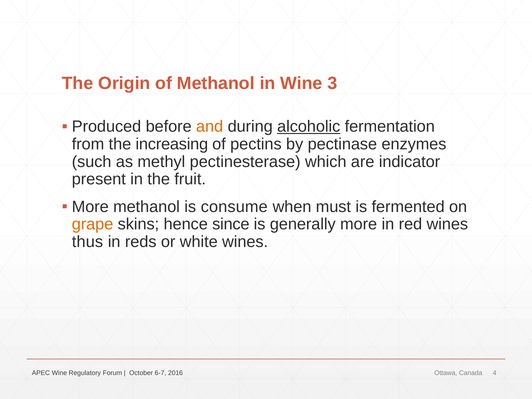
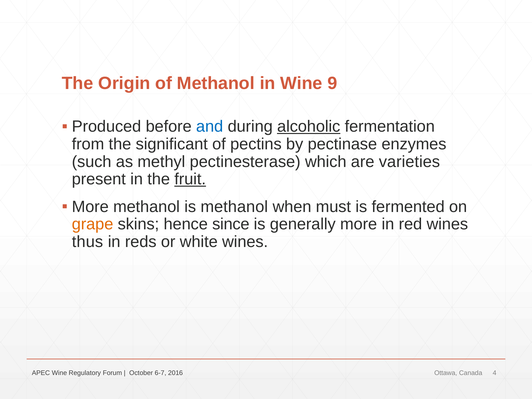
3: 3 -> 9
and colour: orange -> blue
increasing: increasing -> significant
indicator: indicator -> varieties
fruit underline: none -> present
is consume: consume -> methanol
